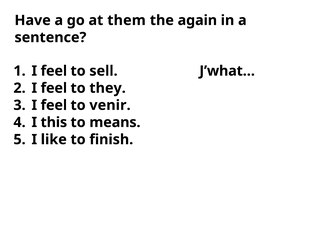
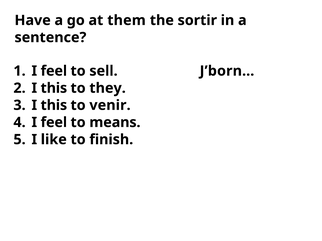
again: again -> sortir
J’what…: J’what… -> J’born…
feel at (54, 88): feel -> this
feel at (54, 105): feel -> this
this at (54, 123): this -> feel
